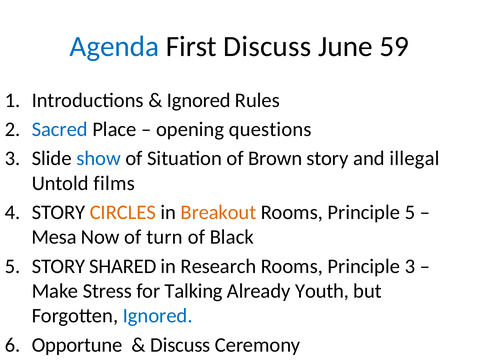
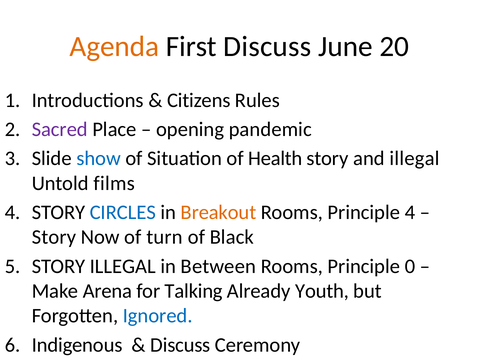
Agenda colour: blue -> orange
59: 59 -> 20
Ignored at (199, 100): Ignored -> Citizens
Sacred colour: blue -> purple
questions: questions -> pandemic
Brown: Brown -> Health
CIRCLES colour: orange -> blue
Principle 5: 5 -> 4
Mesa at (54, 237): Mesa -> Story
STORY SHARED: SHARED -> ILLEGAL
Research: Research -> Between
Principle 3: 3 -> 0
Stress: Stress -> Arena
Opportune: Opportune -> Indigenous
